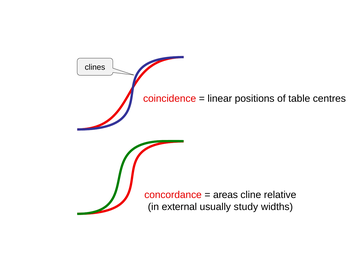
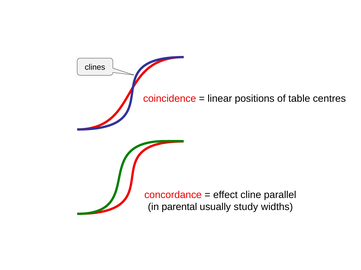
areas: areas -> effect
relative: relative -> parallel
external: external -> parental
